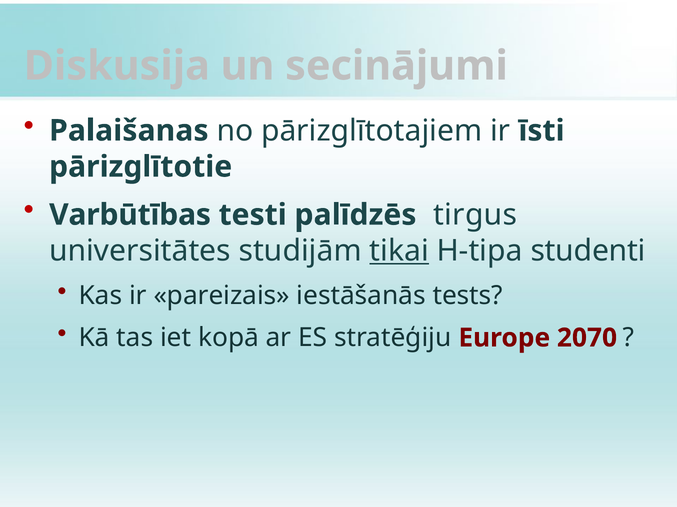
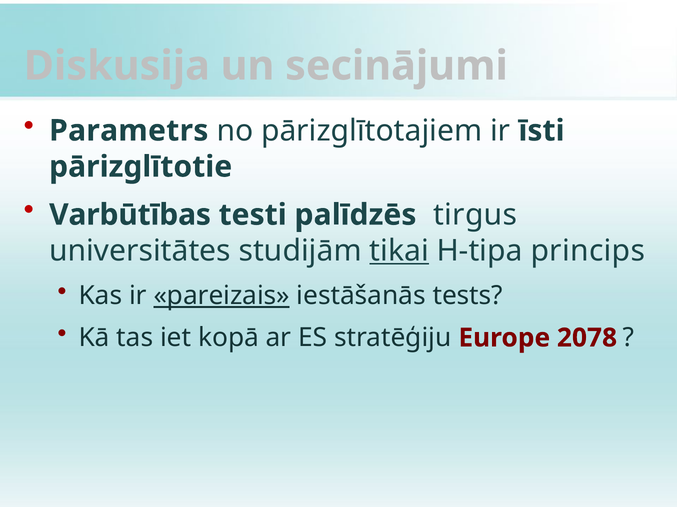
Palaišanas: Palaišanas -> Parametrs
studenti: studenti -> princips
pareizais underline: none -> present
2070: 2070 -> 2078
